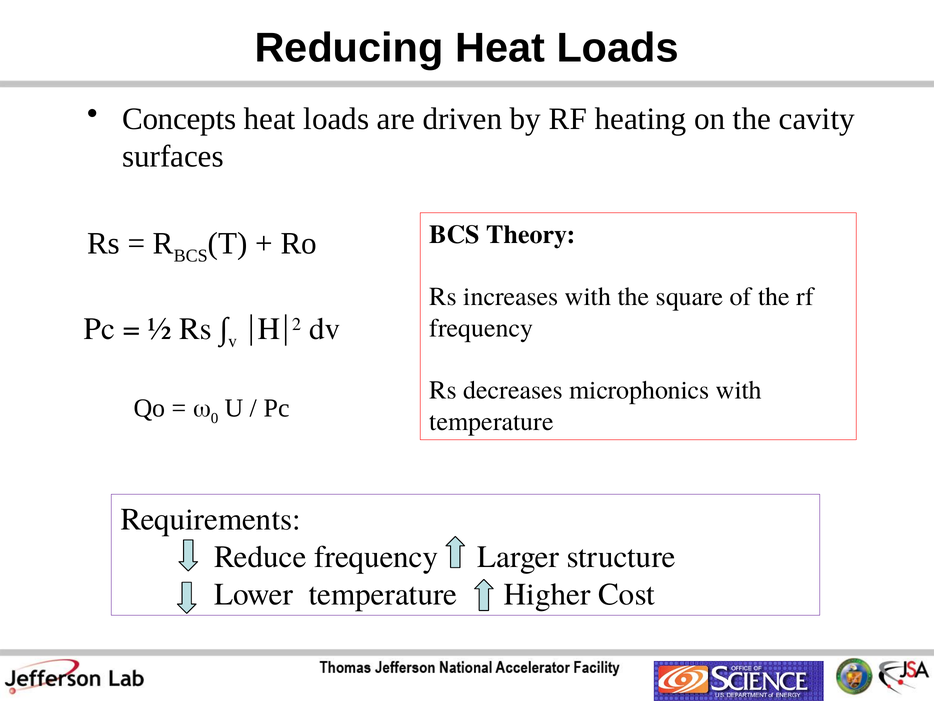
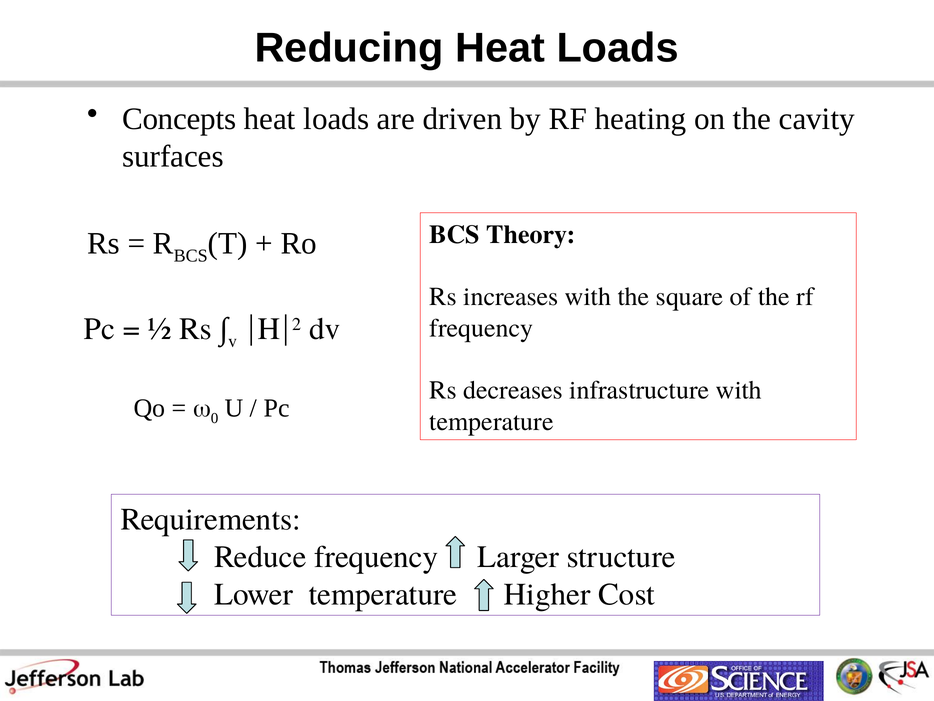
microphonics: microphonics -> infrastructure
